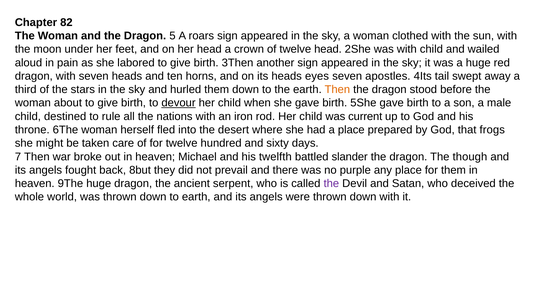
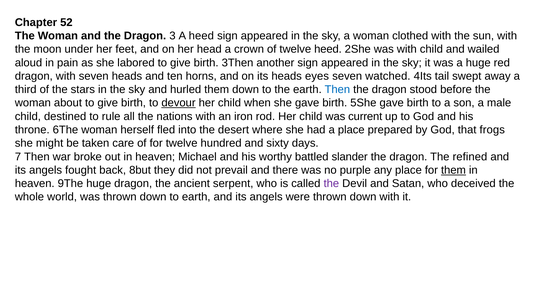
82: 82 -> 52
5: 5 -> 3
A roars: roars -> heed
twelve head: head -> heed
apostles: apostles -> watched
Then at (337, 89) colour: orange -> blue
twelfth: twelfth -> worthy
though: though -> refined
them at (453, 170) underline: none -> present
